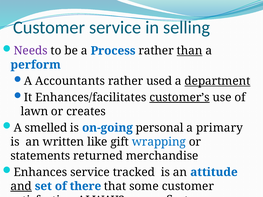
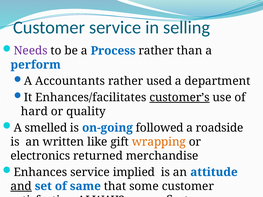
than underline: present -> none
department underline: present -> none
lawn: lawn -> hard
creates: creates -> quality
personal: personal -> followed
primary: primary -> roadside
wrapping colour: blue -> orange
statements: statements -> electronics
tracked: tracked -> implied
there: there -> same
